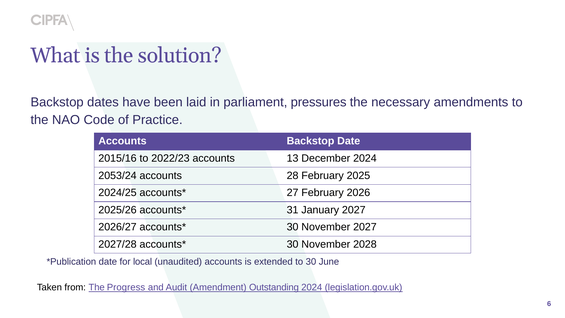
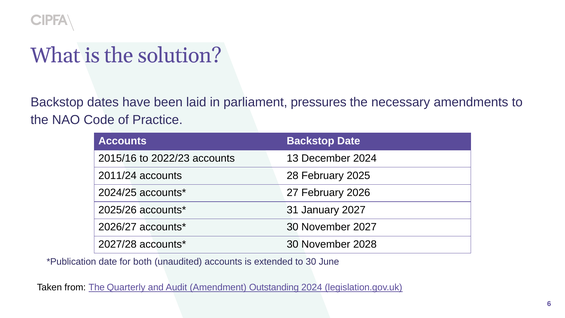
2053/24: 2053/24 -> 2011/24
local: local -> both
Progress: Progress -> Quarterly
